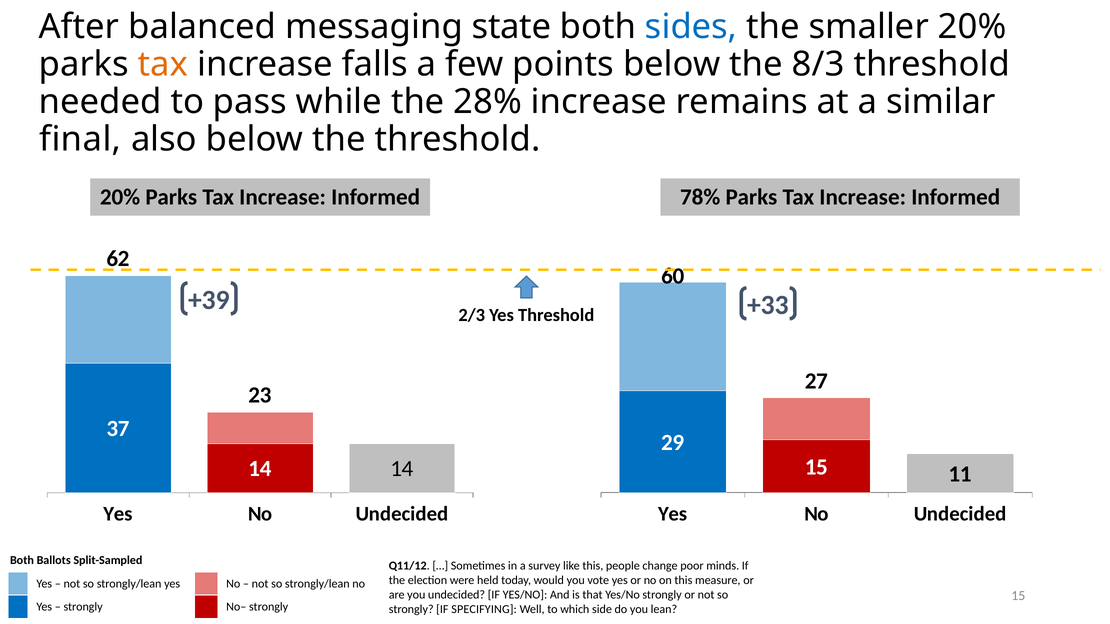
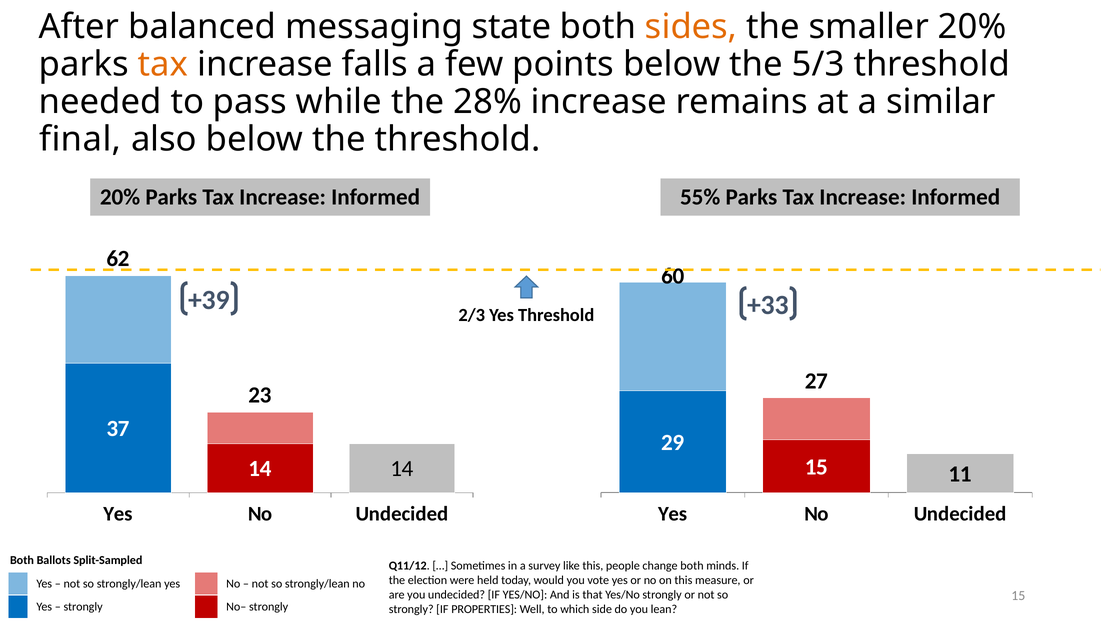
sides colour: blue -> orange
8/3: 8/3 -> 5/3
78%: 78% -> 55%
change poor: poor -> both
SPECIFYING: SPECIFYING -> PROPERTIES
